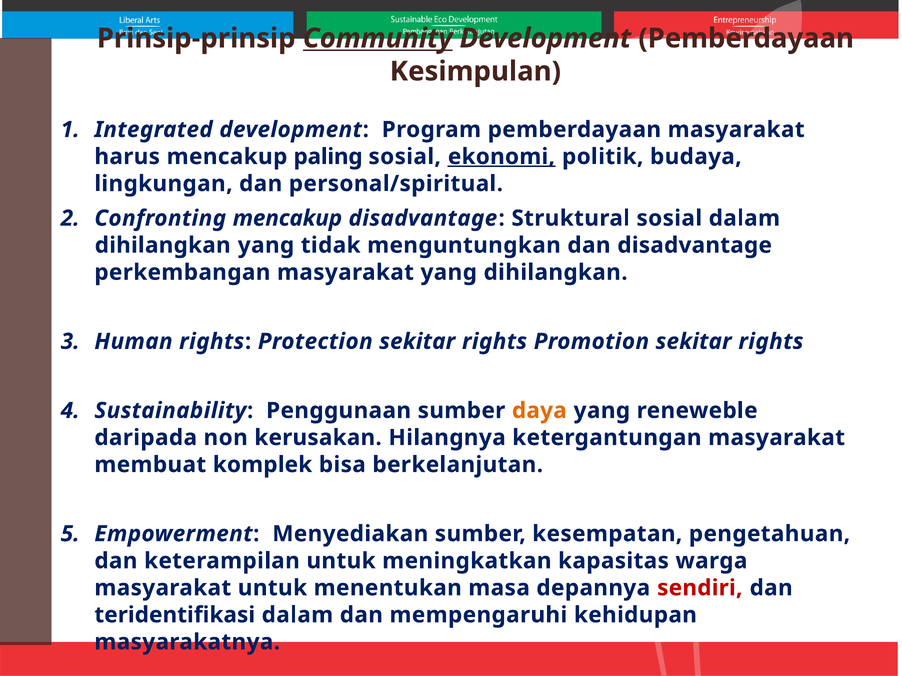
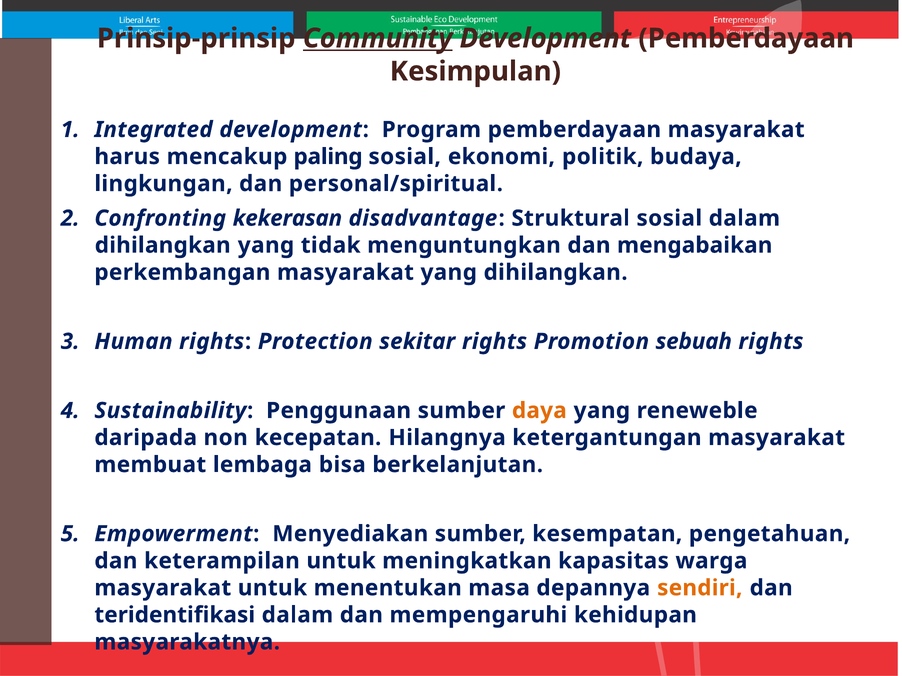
ekonomi underline: present -> none
Confronting mencakup: mencakup -> kekerasan
dan disadvantage: disadvantage -> mengabaikan
Promotion sekitar: sekitar -> sebuah
kerusakan: kerusakan -> kecepatan
komplek: komplek -> lembaga
sendiri colour: red -> orange
